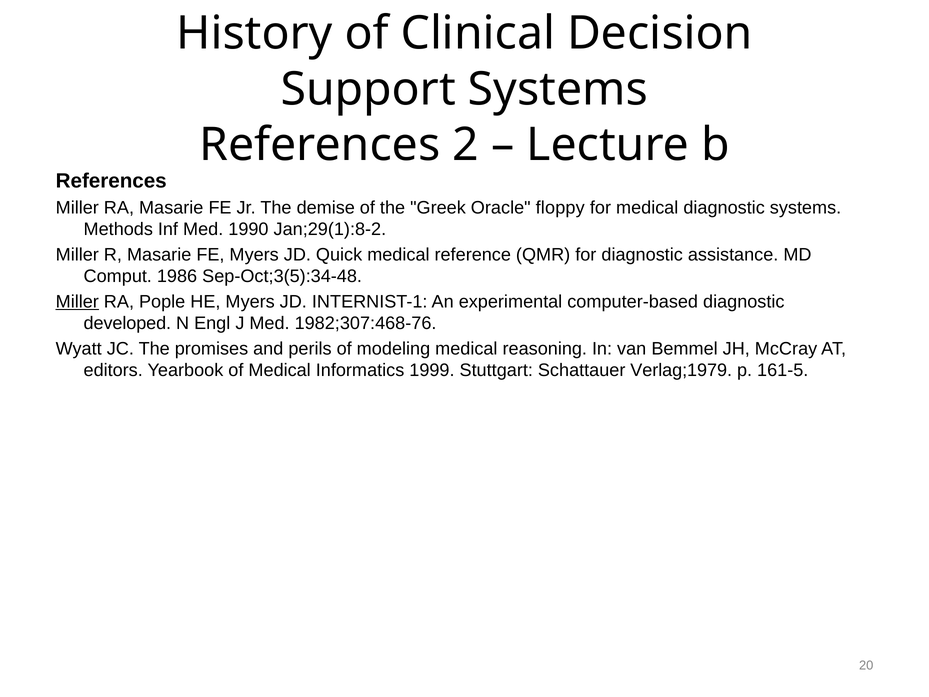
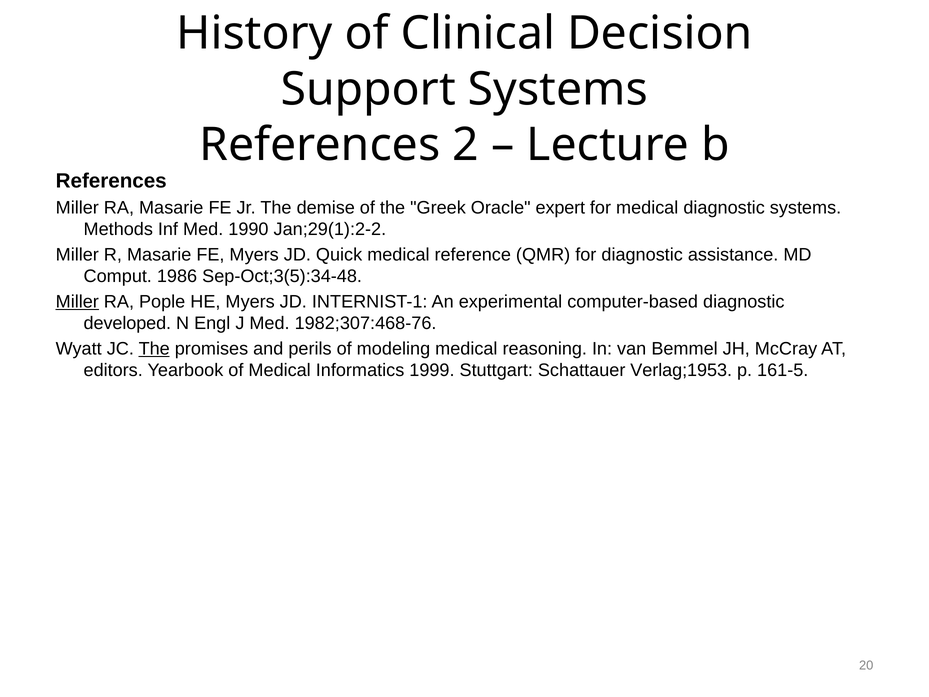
floppy: floppy -> expert
Jan;29(1):8-2: Jan;29(1):8-2 -> Jan;29(1):2-2
The at (154, 349) underline: none -> present
Verlag;1979: Verlag;1979 -> Verlag;1953
